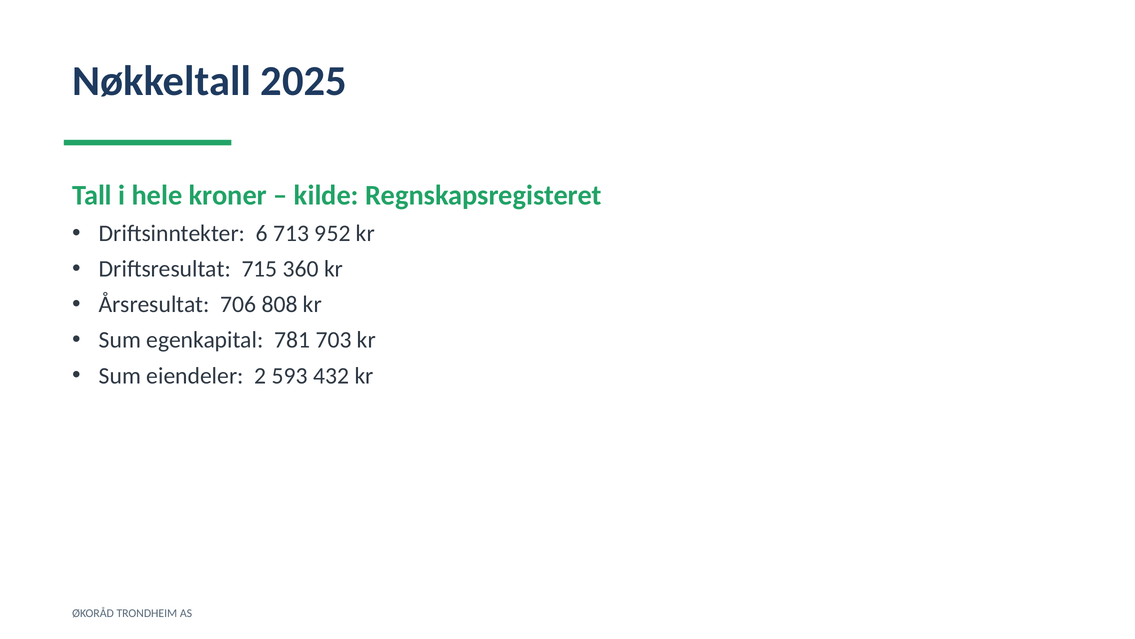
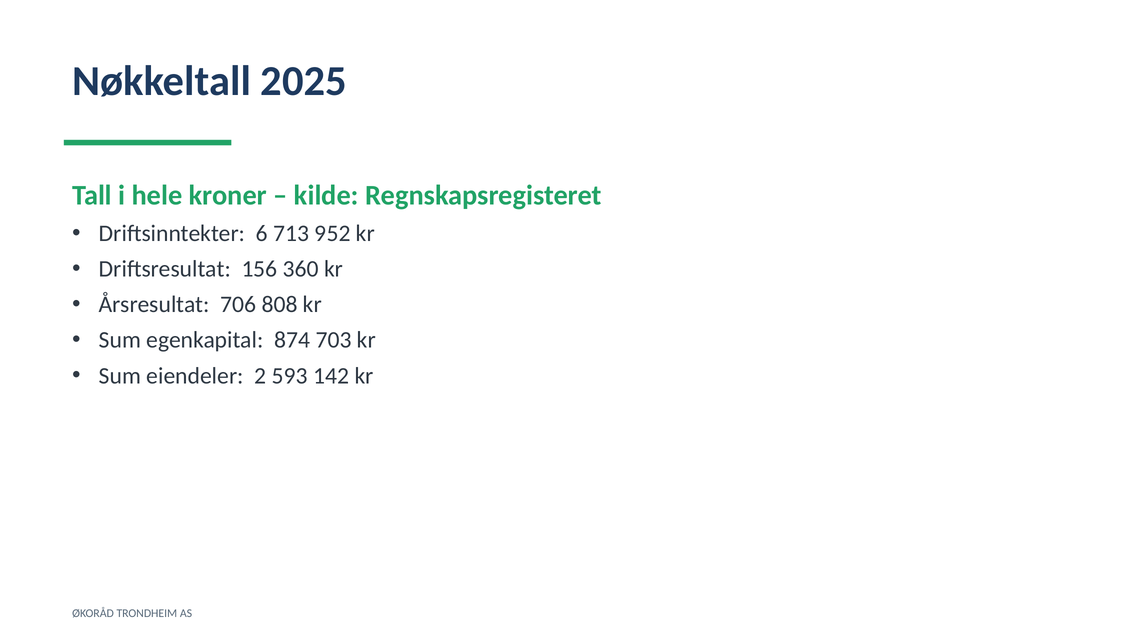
715: 715 -> 156
781: 781 -> 874
432: 432 -> 142
